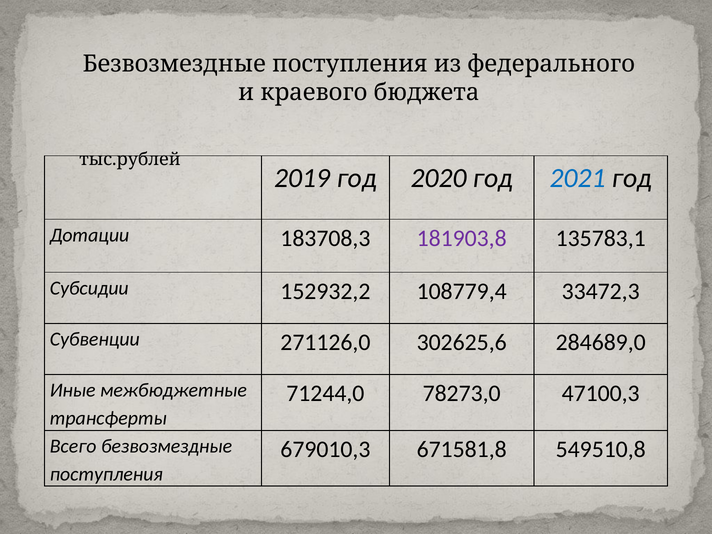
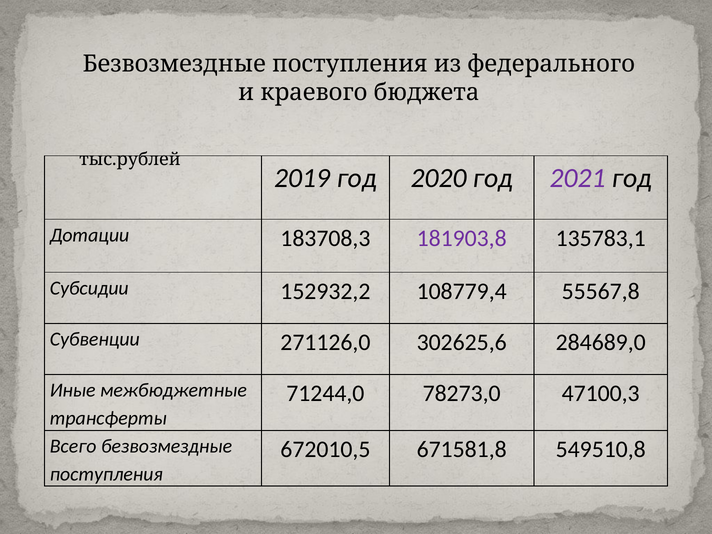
2021 colour: blue -> purple
33472,3: 33472,3 -> 55567,8
679010,3: 679010,3 -> 672010,5
